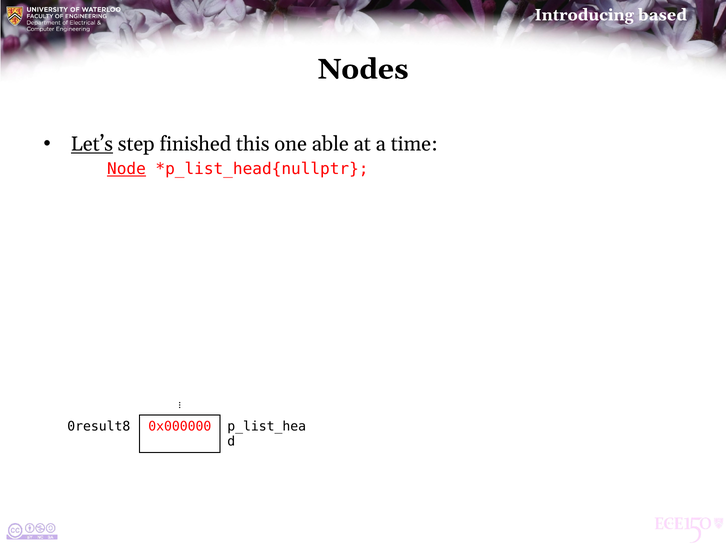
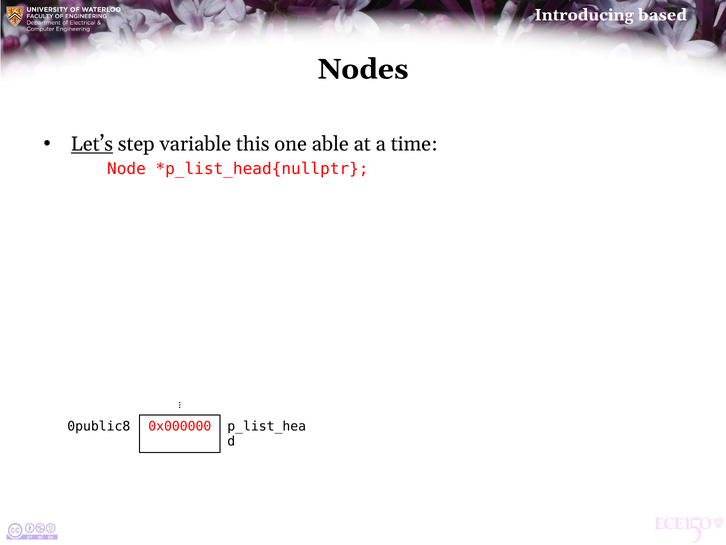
finished: finished -> variable
Node underline: present -> none
0result8: 0result8 -> 0public8
